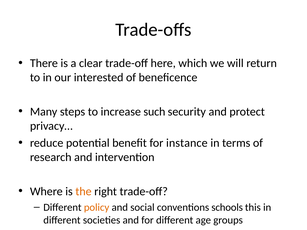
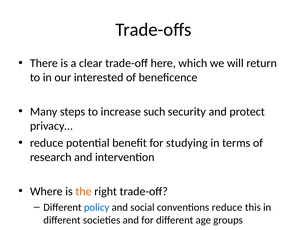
instance: instance -> studying
policy colour: orange -> blue
conventions schools: schools -> reduce
